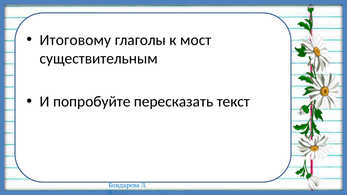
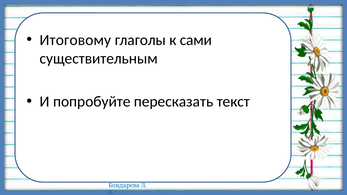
мост: мост -> сами
